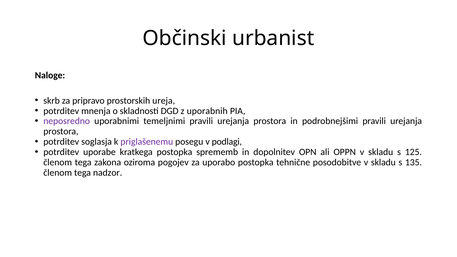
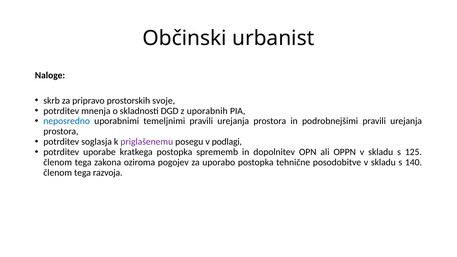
ureja: ureja -> svoje
neposredno colour: purple -> blue
135: 135 -> 140
nadzor: nadzor -> razvoja
